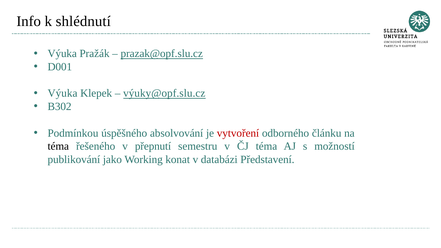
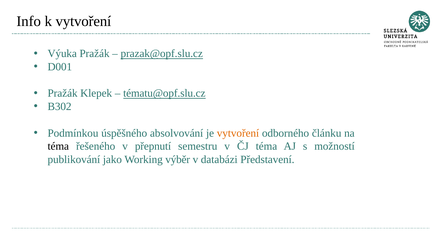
k shlédnutí: shlédnutí -> vytvoření
Výuka at (63, 93): Výuka -> Pražák
výuky@opf.slu.cz: výuky@opf.slu.cz -> tématu@opf.slu.cz
vytvoření at (238, 133) colour: red -> orange
konat: konat -> výběr
